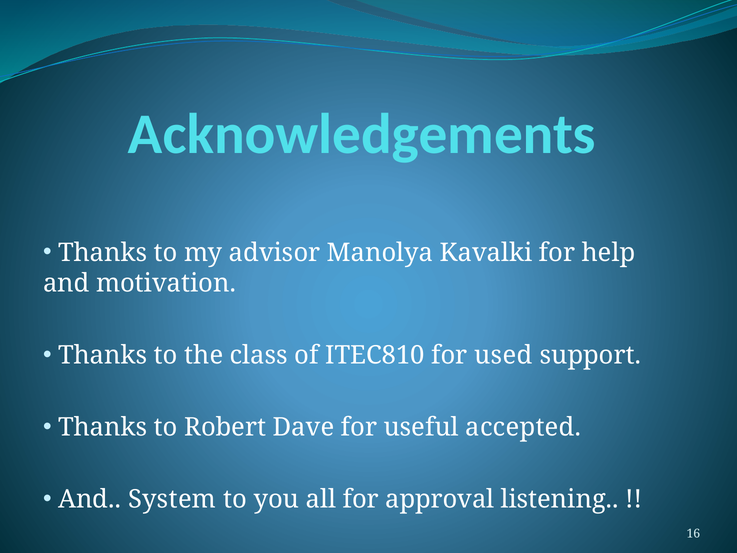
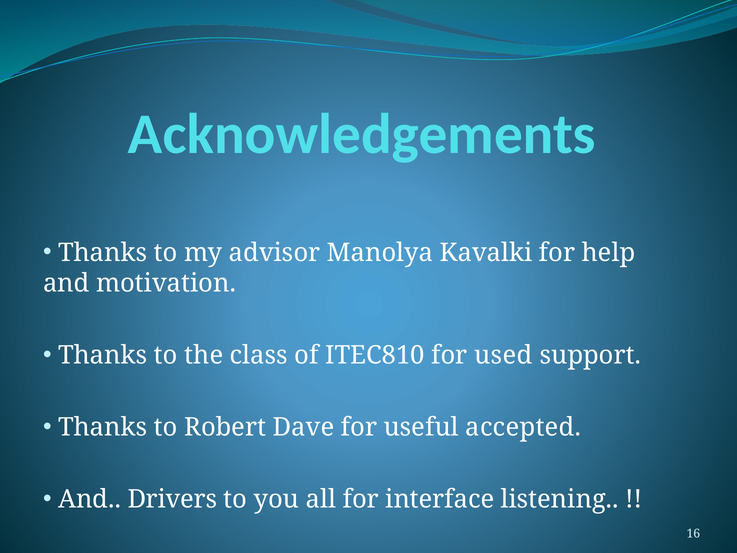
System: System -> Drivers
approval: approval -> interface
